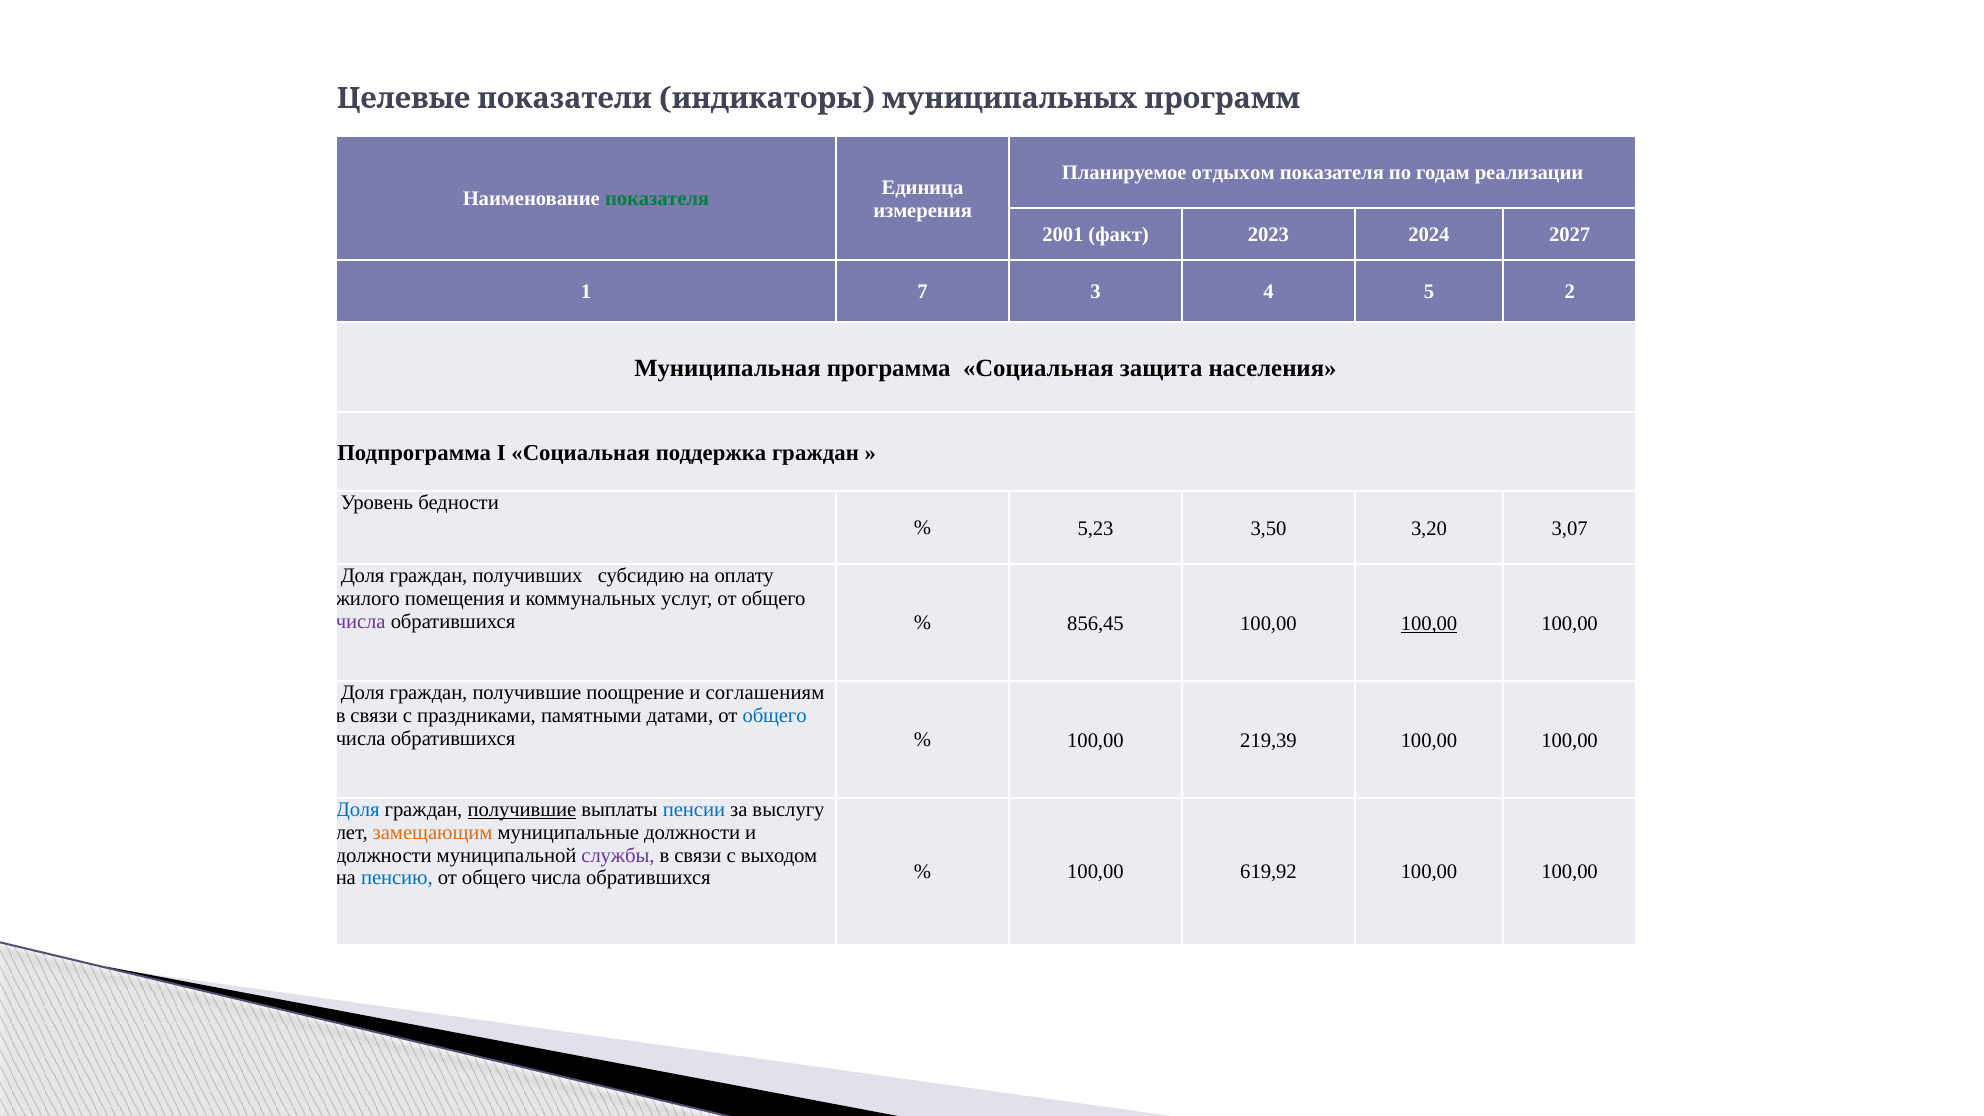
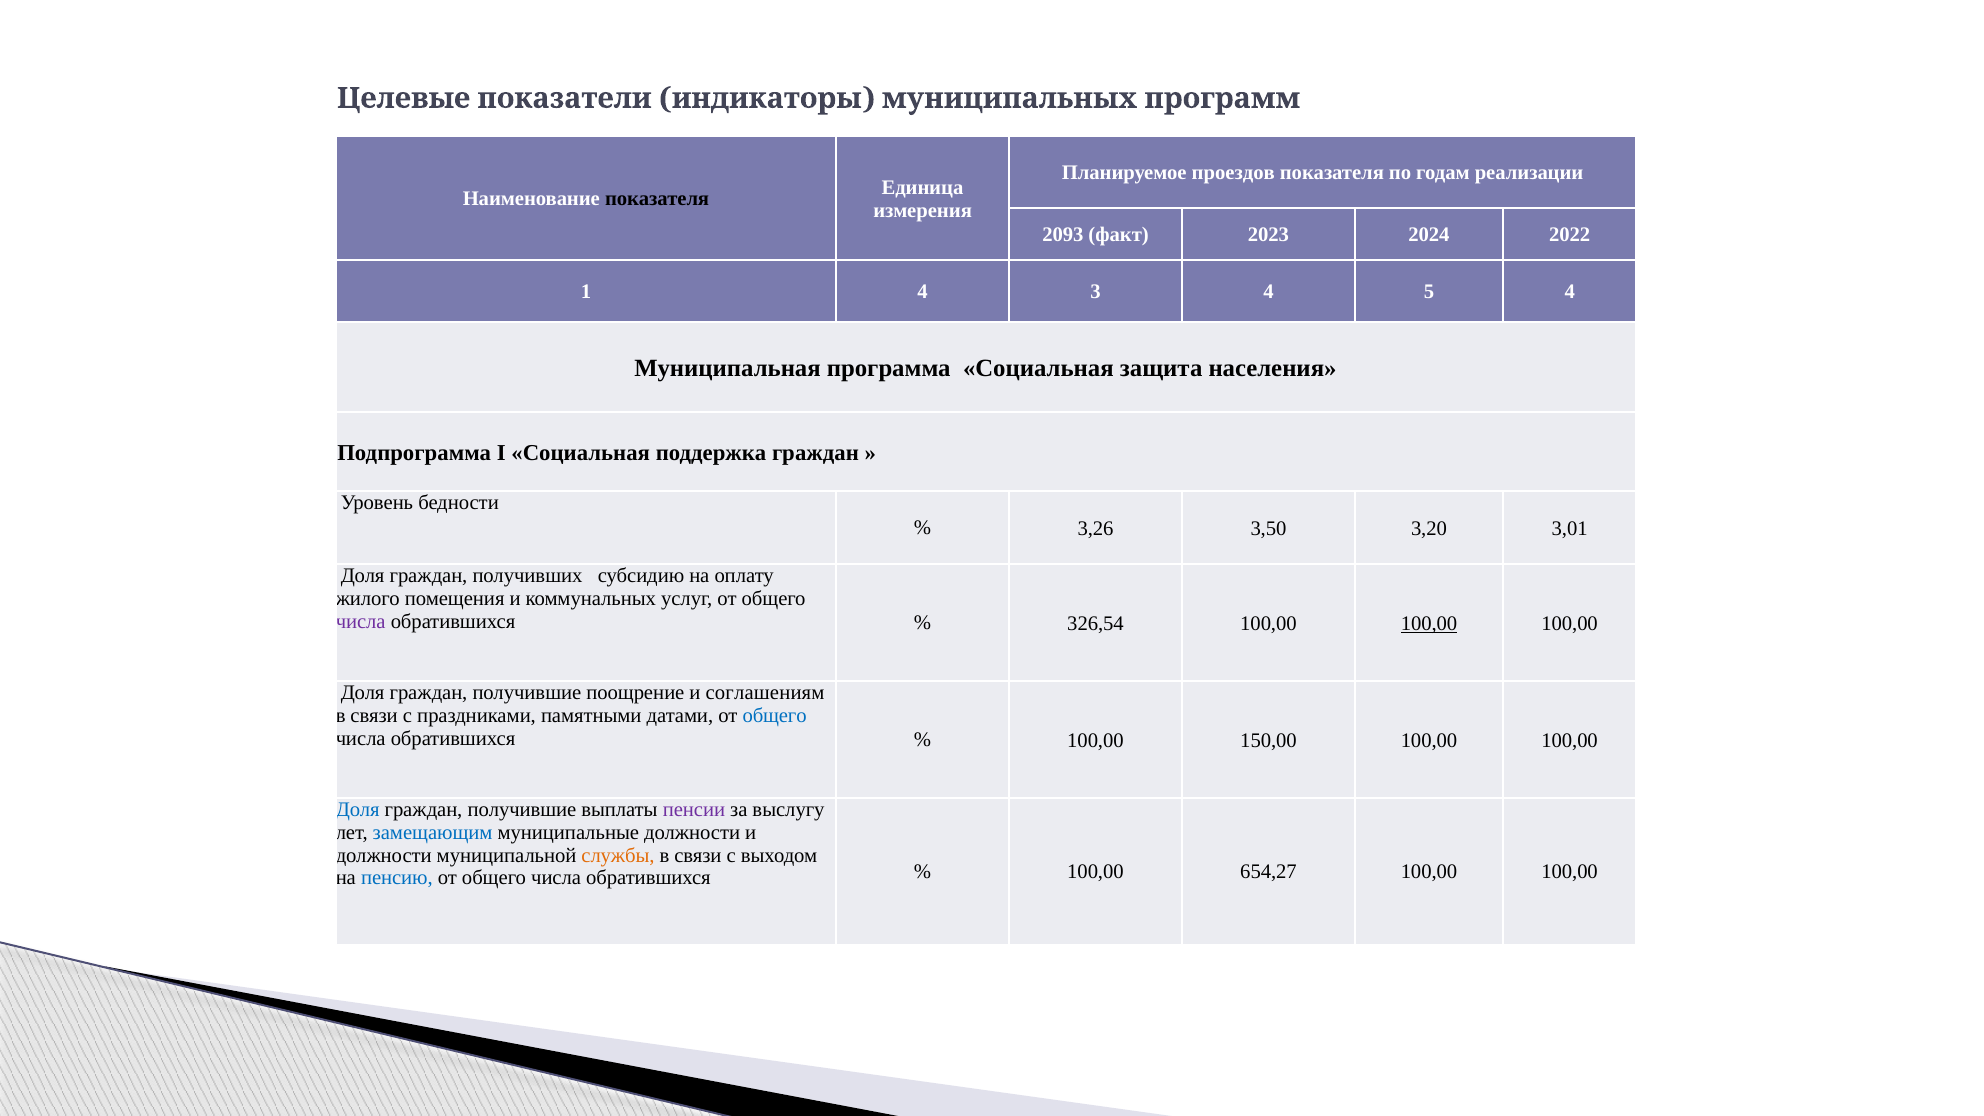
отдыхом: отдыхом -> проездов
показателя at (657, 199) colour: green -> black
2001: 2001 -> 2093
2027: 2027 -> 2022
1 7: 7 -> 4
5 2: 2 -> 4
5,23: 5,23 -> 3,26
3,07: 3,07 -> 3,01
856,45: 856,45 -> 326,54
219,39: 219,39 -> 150,00
получившие at (522, 810) underline: present -> none
пенсии colour: blue -> purple
замещающим colour: orange -> blue
службы colour: purple -> orange
619,92: 619,92 -> 654,27
